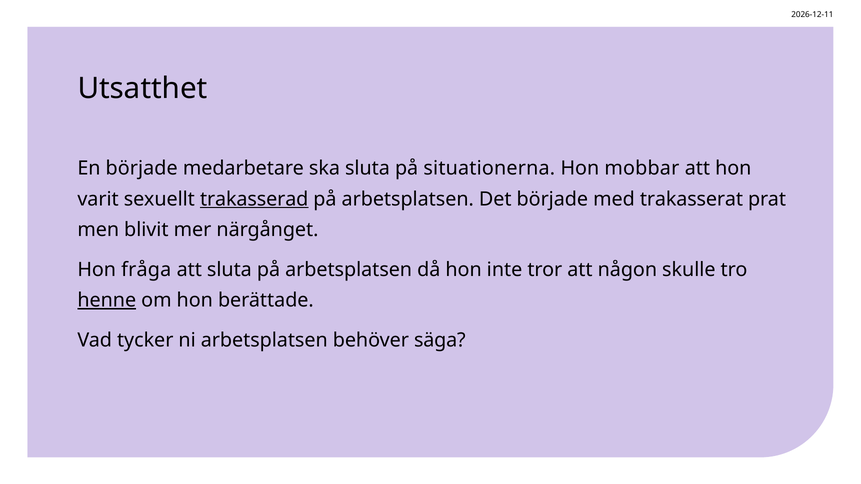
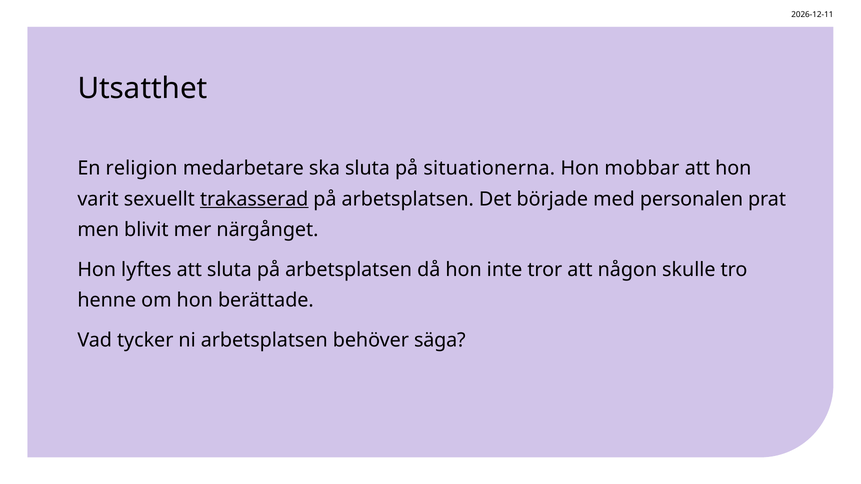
En började: började -> religion
trakasserat: trakasserat -> personalen
fråga: fråga -> lyftes
henne underline: present -> none
